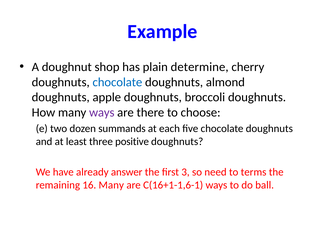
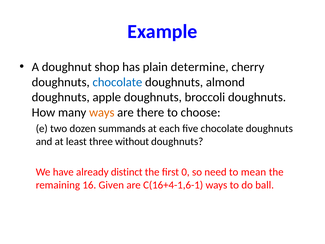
ways at (102, 112) colour: purple -> orange
positive: positive -> without
answer: answer -> distinct
3: 3 -> 0
terms: terms -> mean
16 Many: Many -> Given
C(16+1-1,6-1: C(16+1-1,6-1 -> C(16+4-1,6-1
